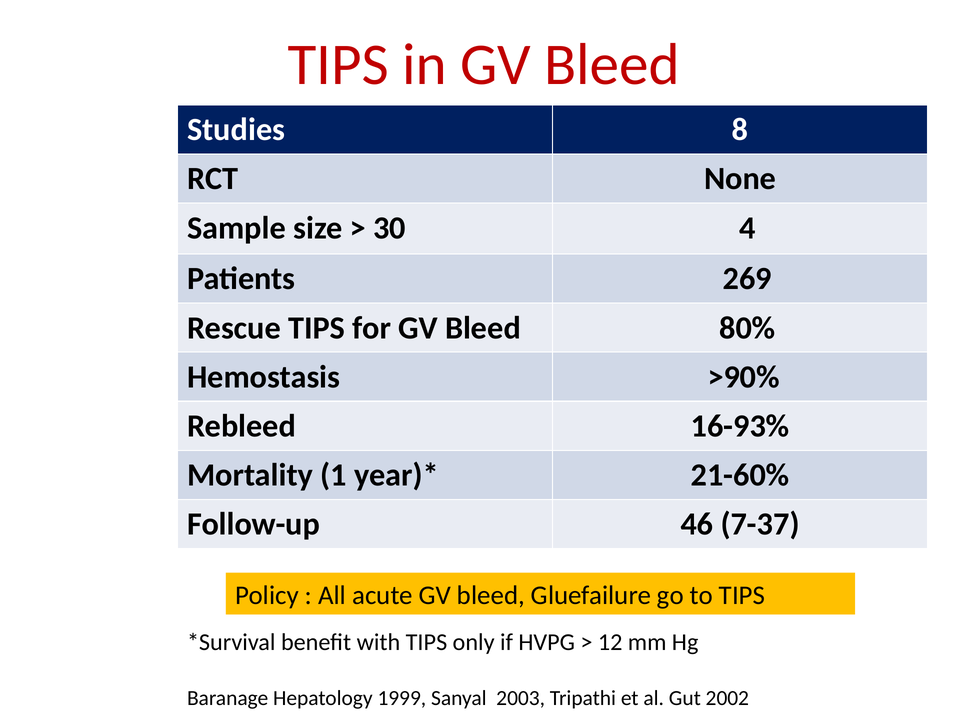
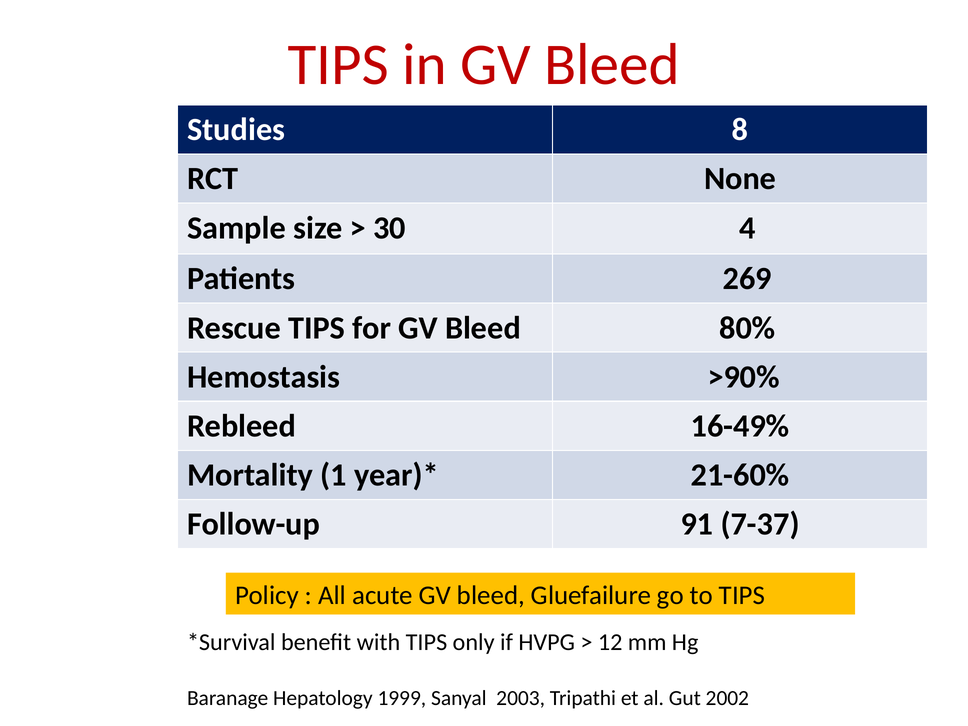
16-93%: 16-93% -> 16-49%
46: 46 -> 91
